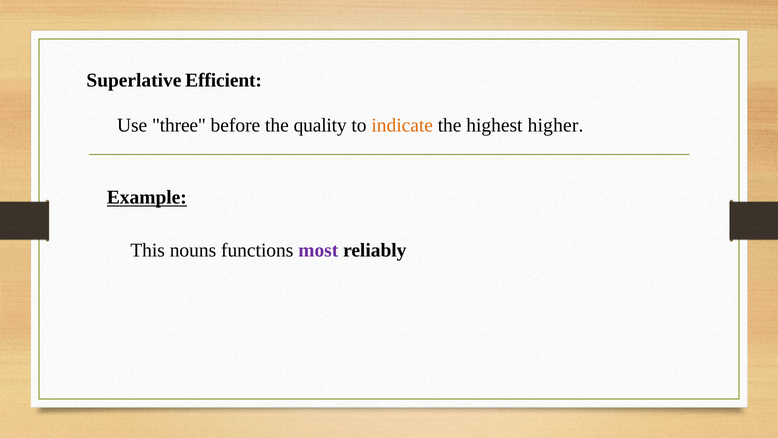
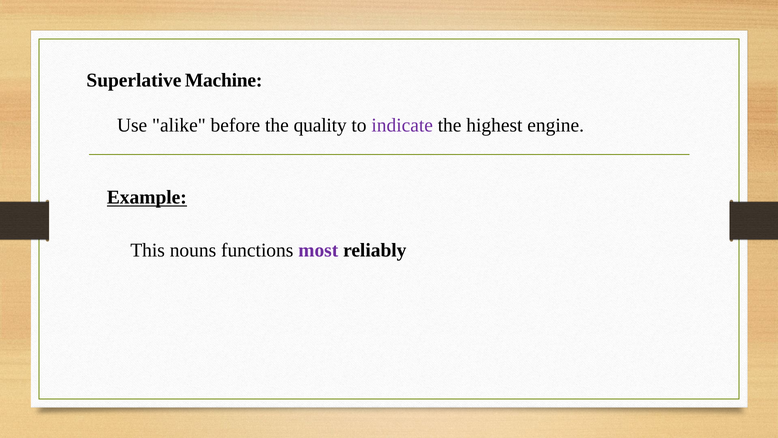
Efficient: Efficient -> Machine
three: three -> alike
indicate colour: orange -> purple
higher: higher -> engine
